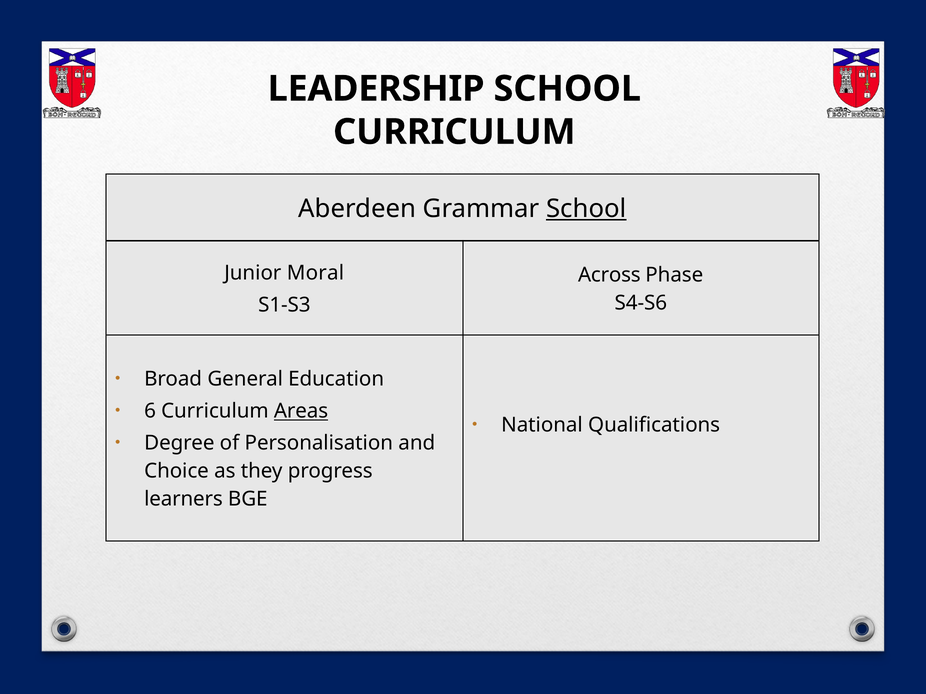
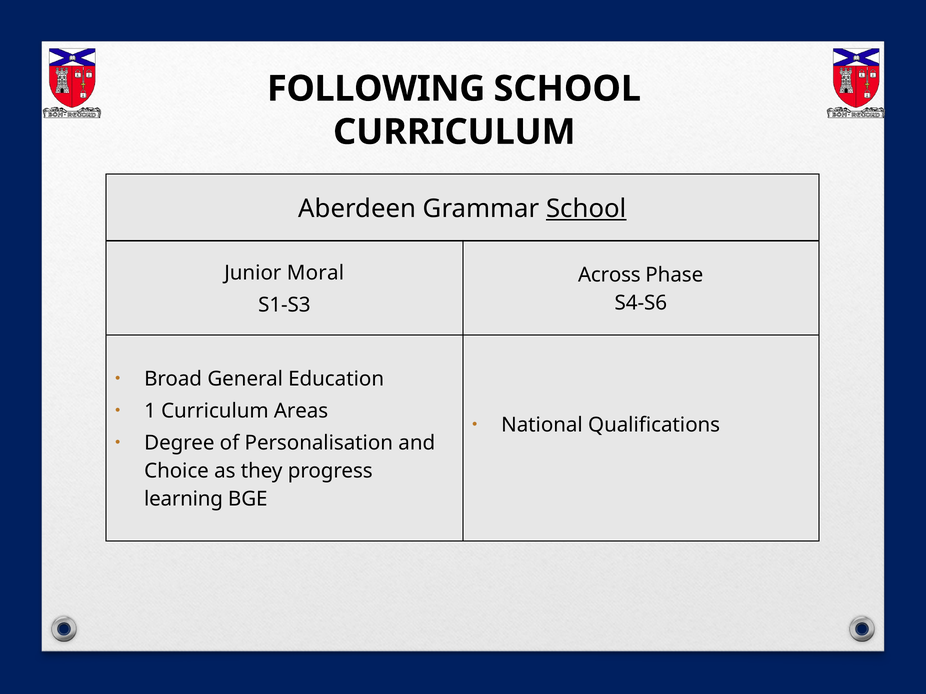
LEADERSHIP: LEADERSHIP -> FOLLOWING
6: 6 -> 1
Areas underline: present -> none
learners: learners -> learning
